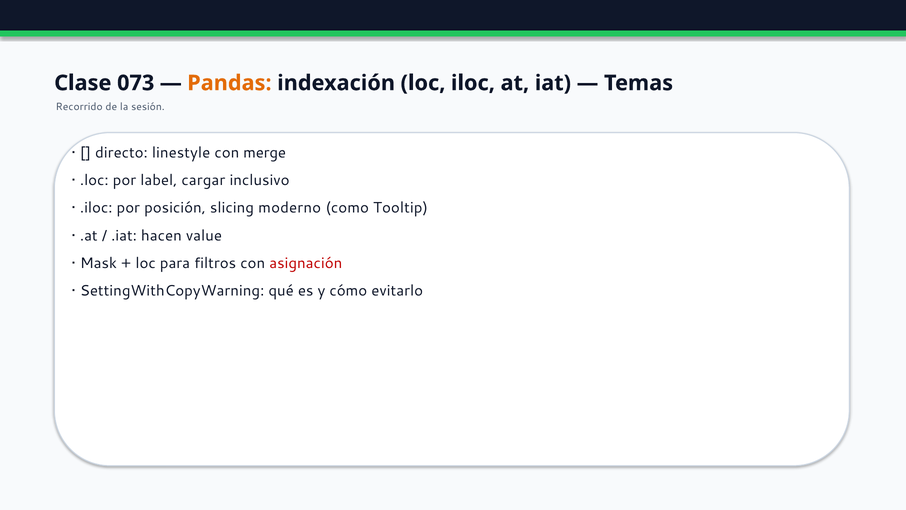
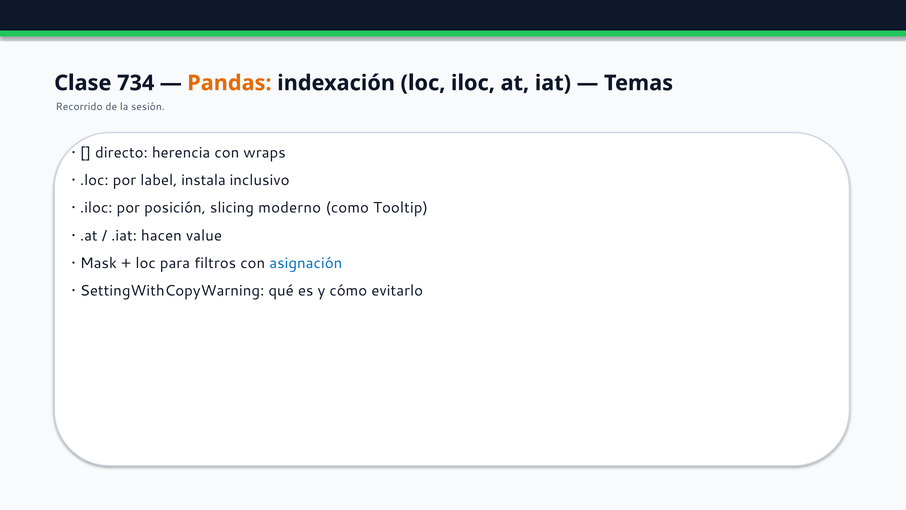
073: 073 -> 734
linestyle: linestyle -> herencia
merge: merge -> wraps
cargar: cargar -> instala
asignación colour: red -> blue
